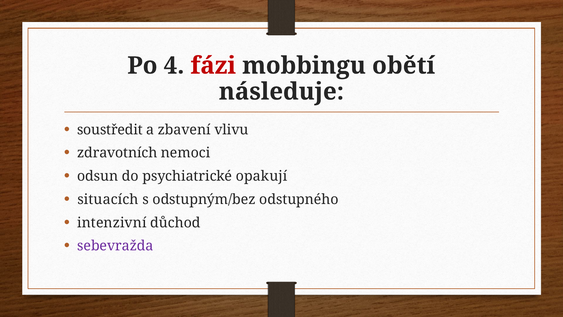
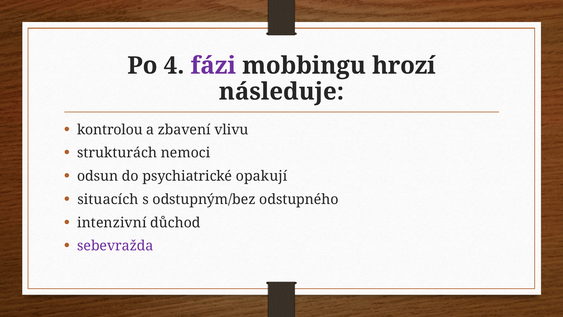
fázi colour: red -> purple
obětí: obětí -> hrozí
soustředit: soustředit -> kontrolou
zdravotních: zdravotních -> strukturách
